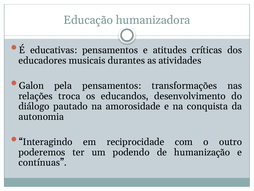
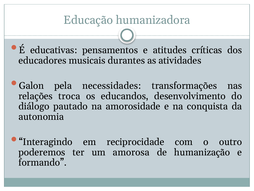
pela pensamentos: pensamentos -> necessidades
podendo: podendo -> amorosa
contínuas: contínuas -> formando
